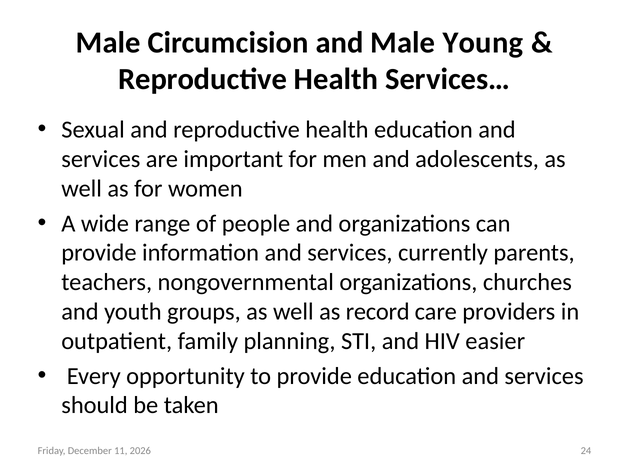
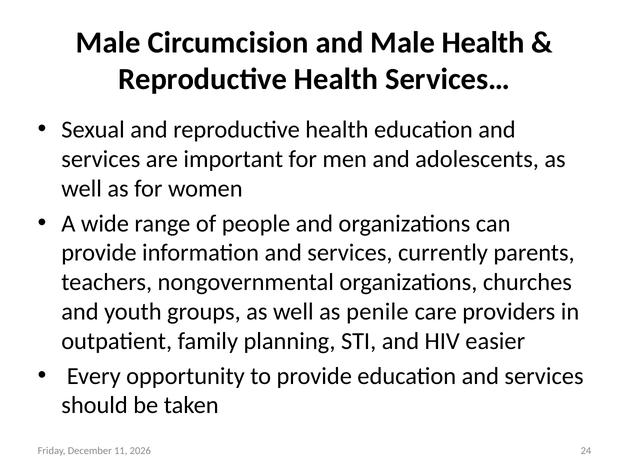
Male Young: Young -> Health
record: record -> penile
